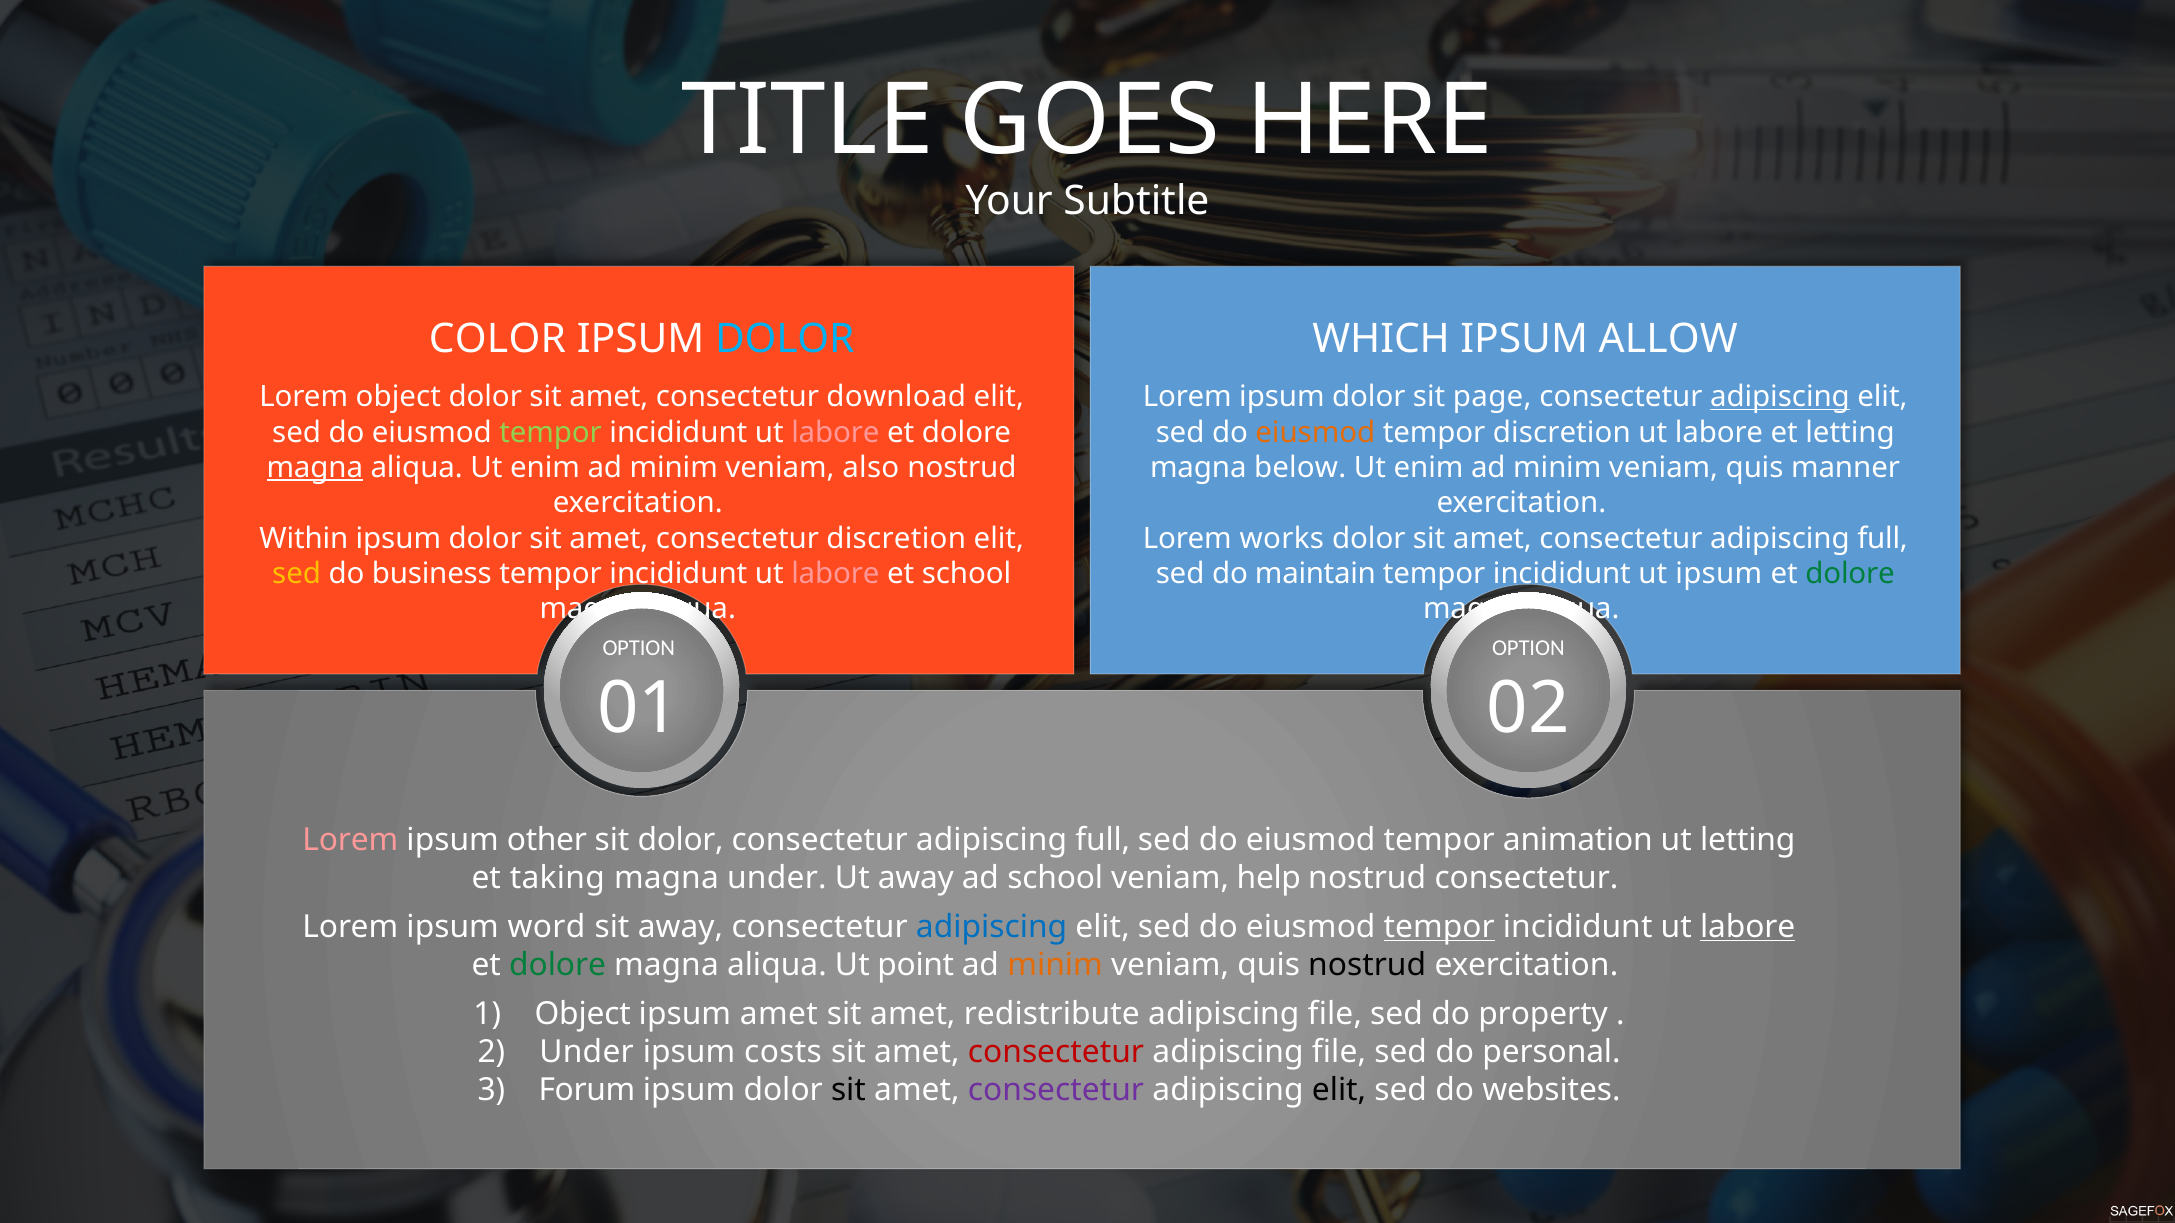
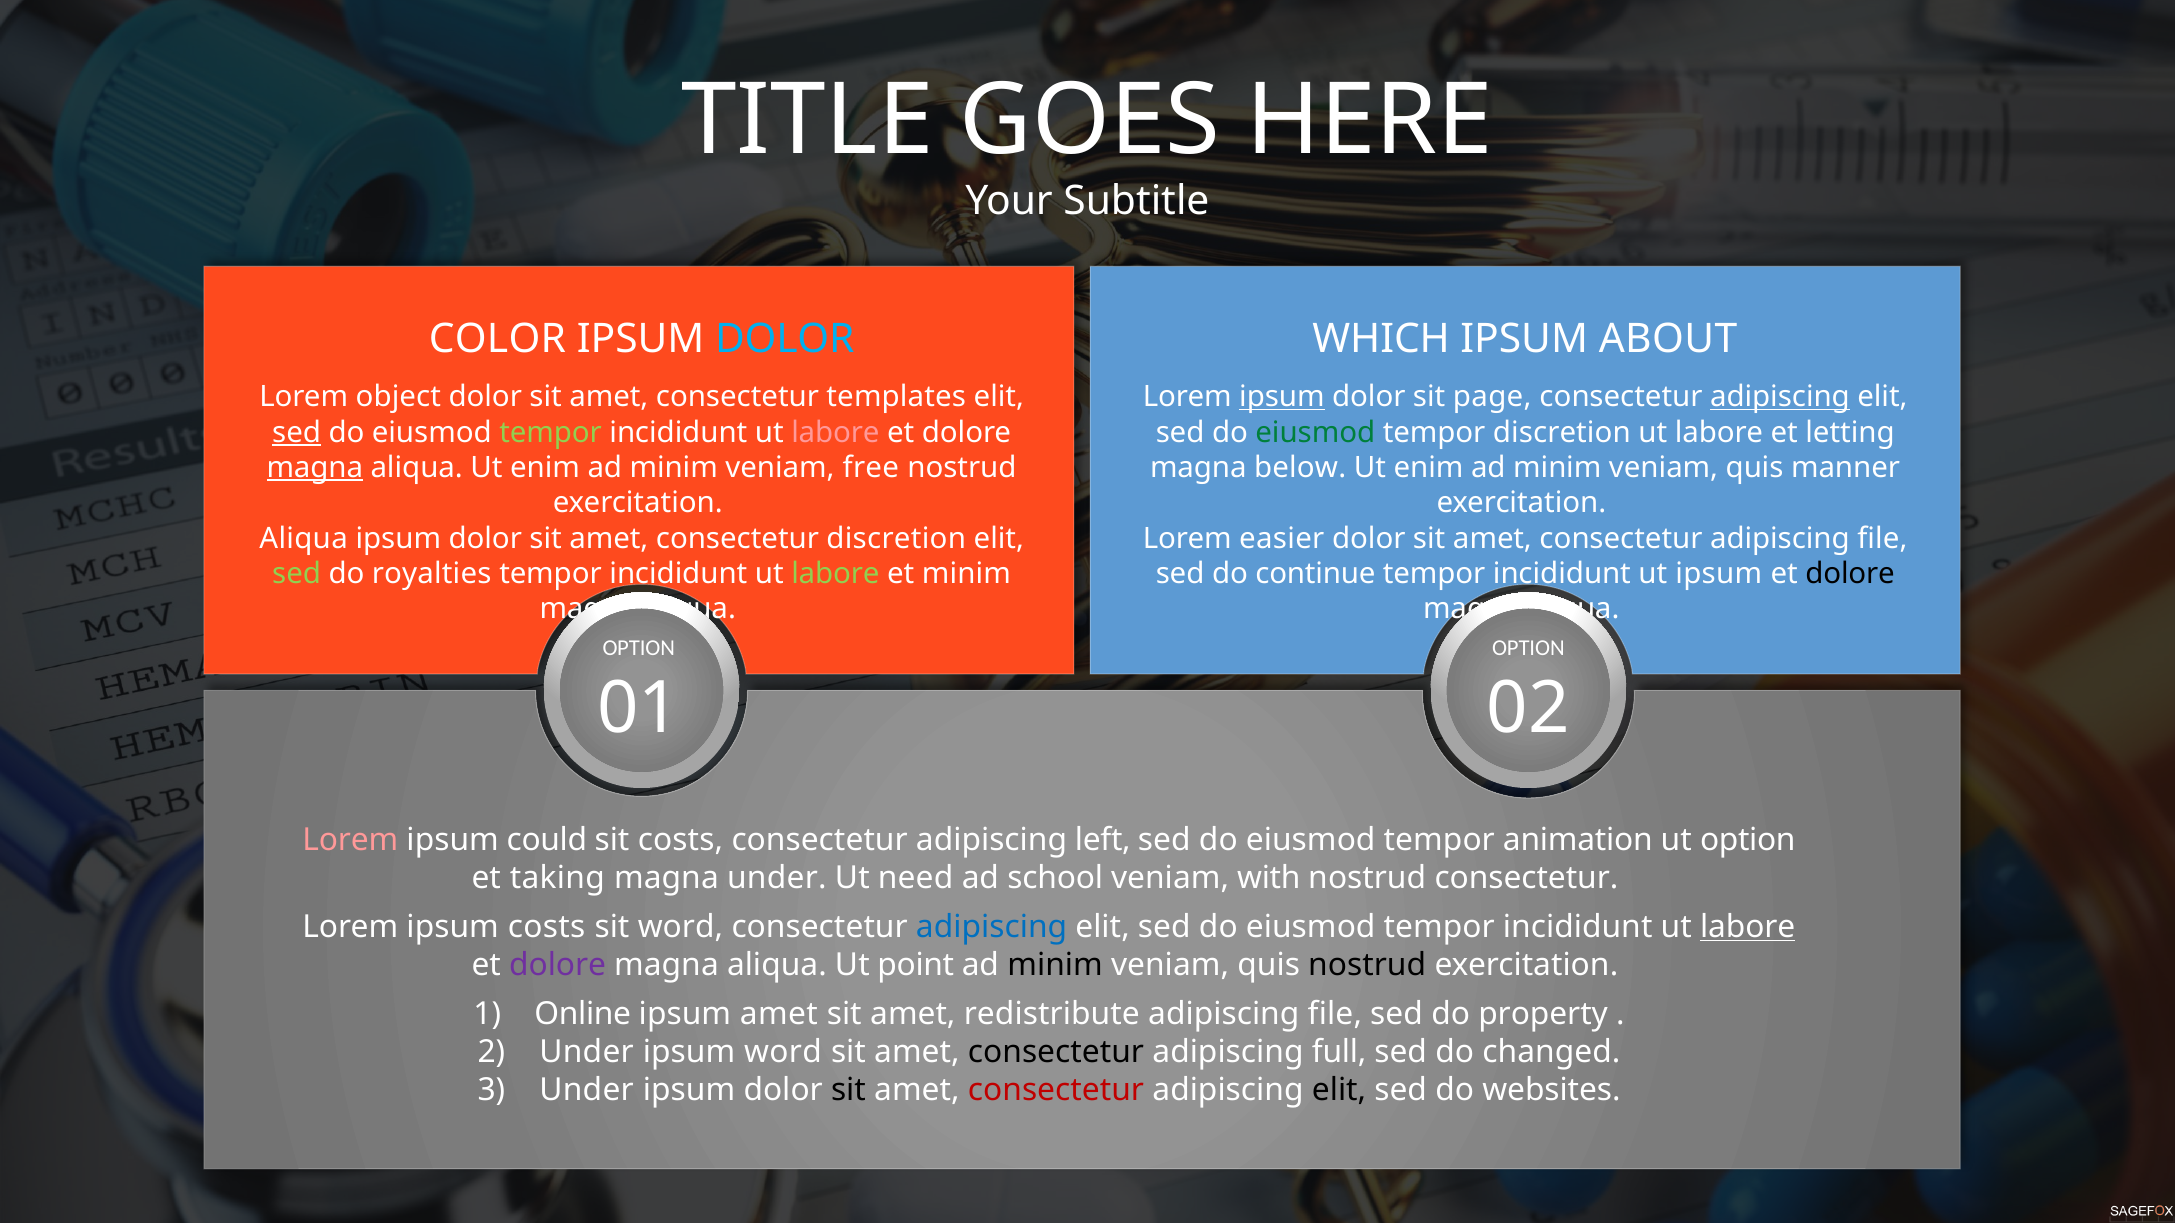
ALLOW: ALLOW -> ABOUT
download: download -> templates
ipsum at (1282, 397) underline: none -> present
sed at (297, 432) underline: none -> present
eiusmod at (1315, 432) colour: orange -> green
also: also -> free
Within at (304, 539): Within -> Aliqua
works: works -> easier
full at (1883, 539): full -> file
sed at (297, 574) colour: yellow -> light green
business: business -> royalties
labore at (835, 574) colour: pink -> light green
et school: school -> minim
maintain: maintain -> continue
dolore at (1850, 574) colour: green -> black
other: other -> could
sit dolor: dolor -> costs
full at (1103, 840): full -> left
ut letting: letting -> option
Ut away: away -> need
help: help -> with
ipsum word: word -> costs
sit away: away -> word
tempor at (1439, 927) underline: present -> none
dolore at (558, 965) colour: green -> purple
minim at (1055, 965) colour: orange -> black
Object at (583, 1014): Object -> Online
ipsum costs: costs -> word
consectetur at (1056, 1052) colour: red -> black
file at (1339, 1052): file -> full
personal: personal -> changed
Forum at (587, 1090): Forum -> Under
consectetur at (1056, 1090) colour: purple -> red
